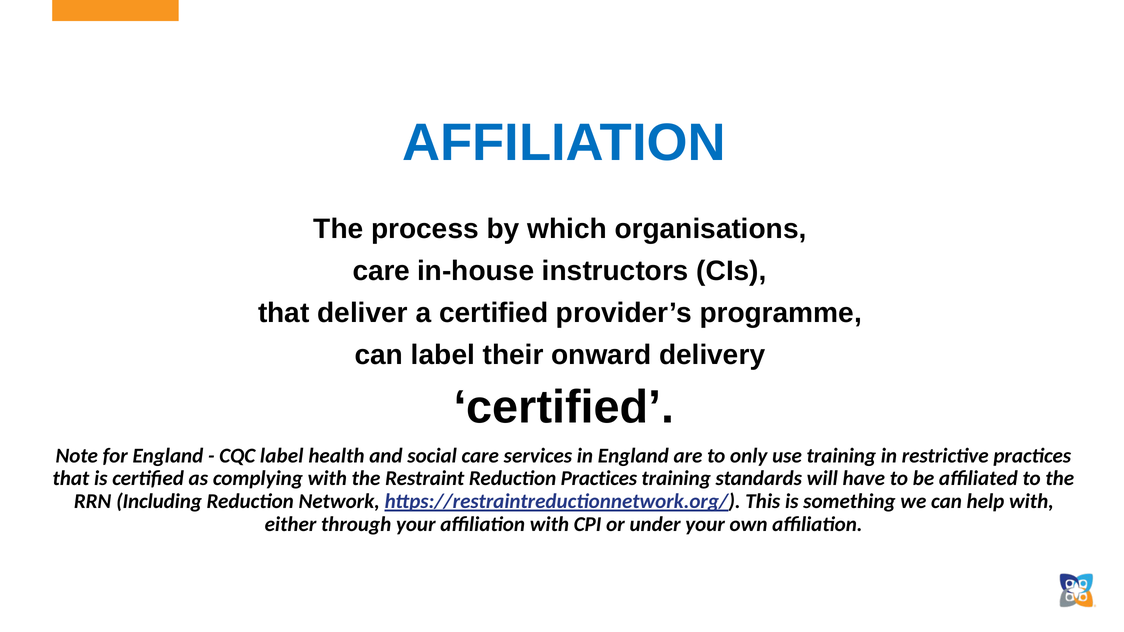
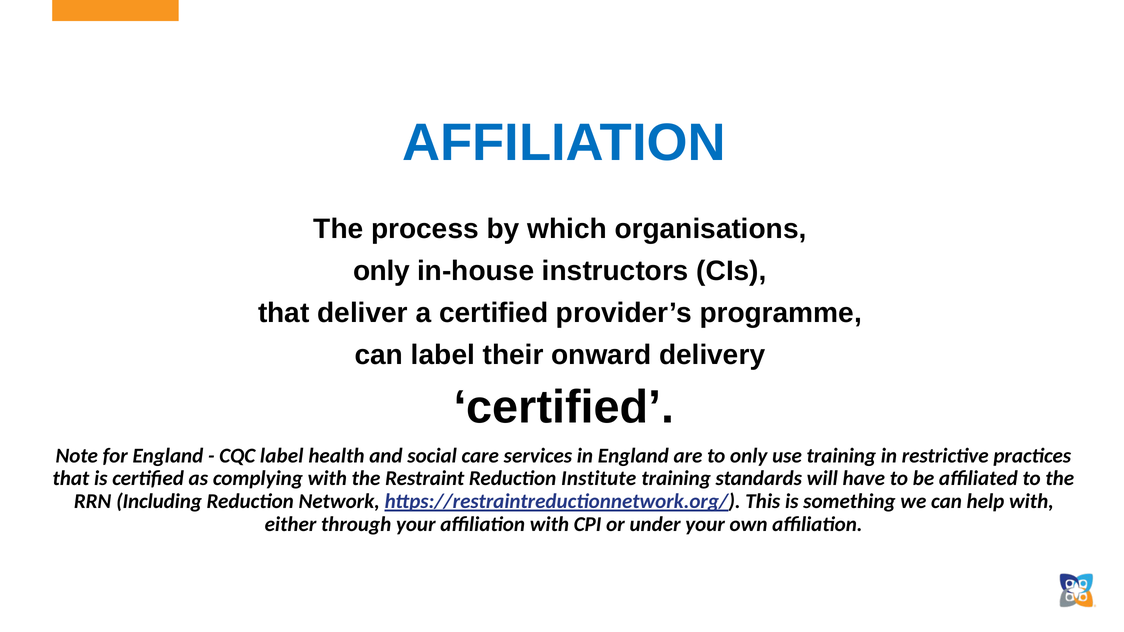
care at (381, 271): care -> only
Reduction Practices: Practices -> Institute
